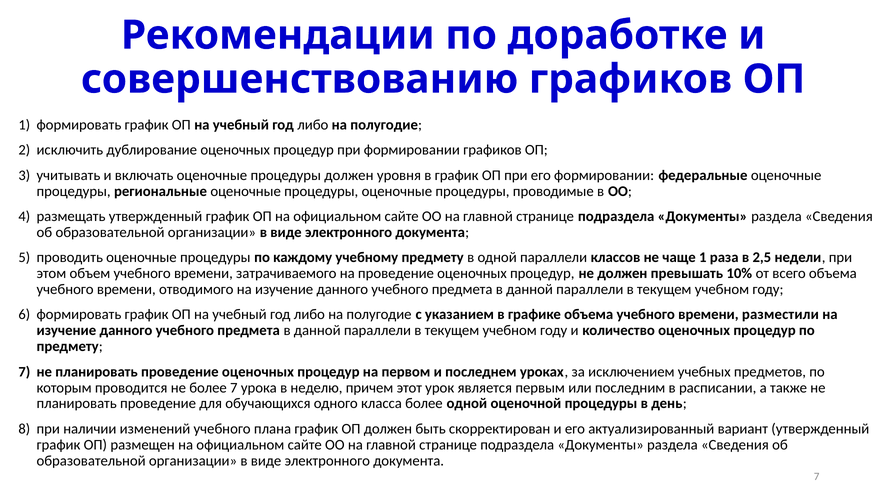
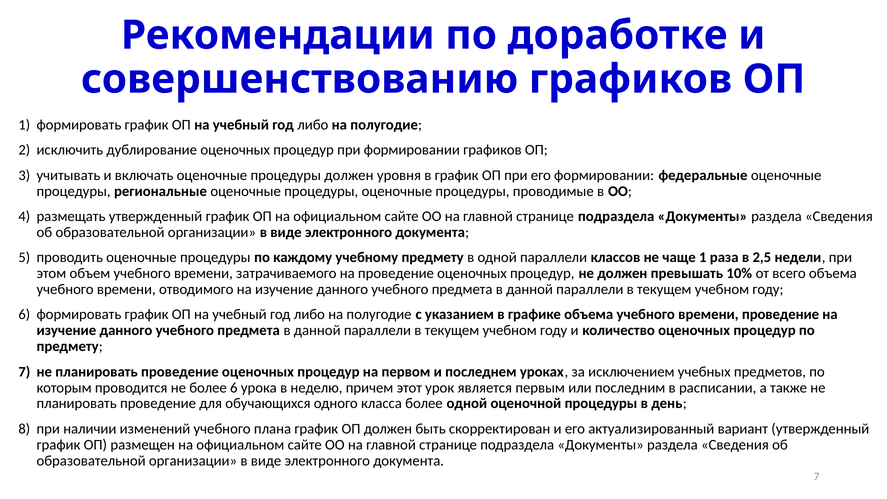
времени разместили: разместили -> проведение
более 7: 7 -> 6
